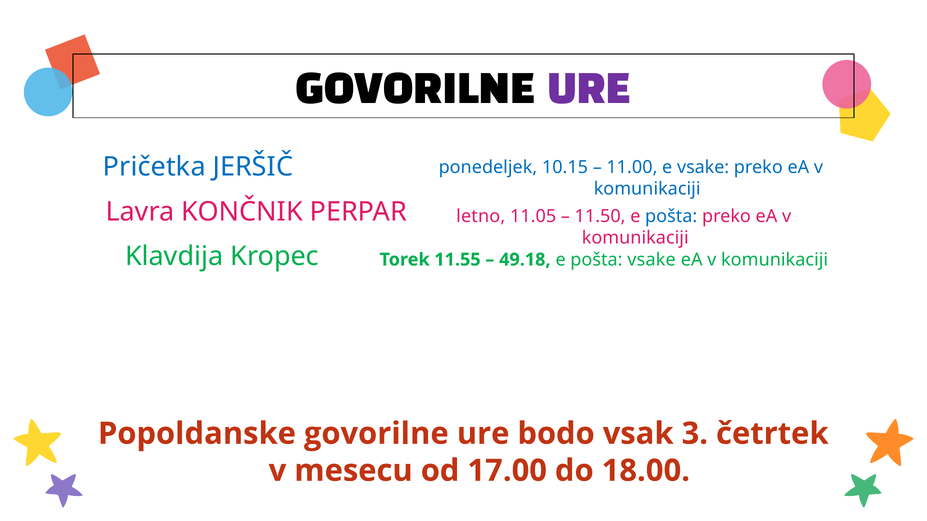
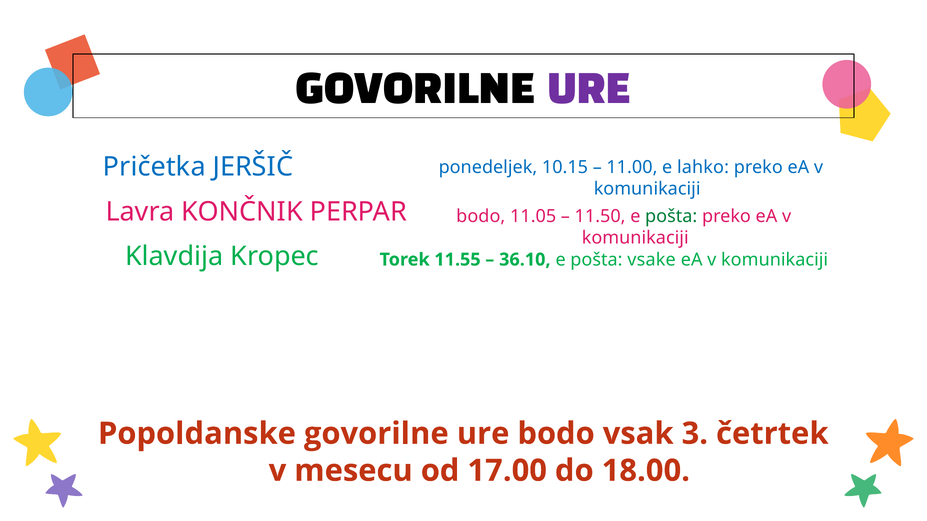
e vsake: vsake -> lahko
letno at (481, 217): letno -> bodo
pošta at (671, 217) colour: blue -> green
49.18: 49.18 -> 36.10
